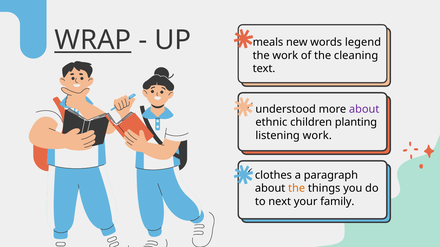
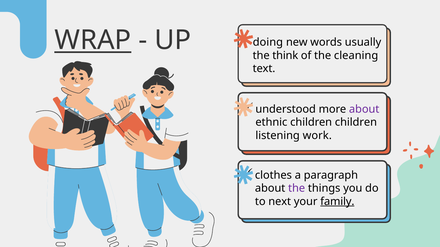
meals: meals -> doing
legend: legend -> usually
the work: work -> think
children planting: planting -> children
the at (297, 189) colour: orange -> purple
family underline: none -> present
